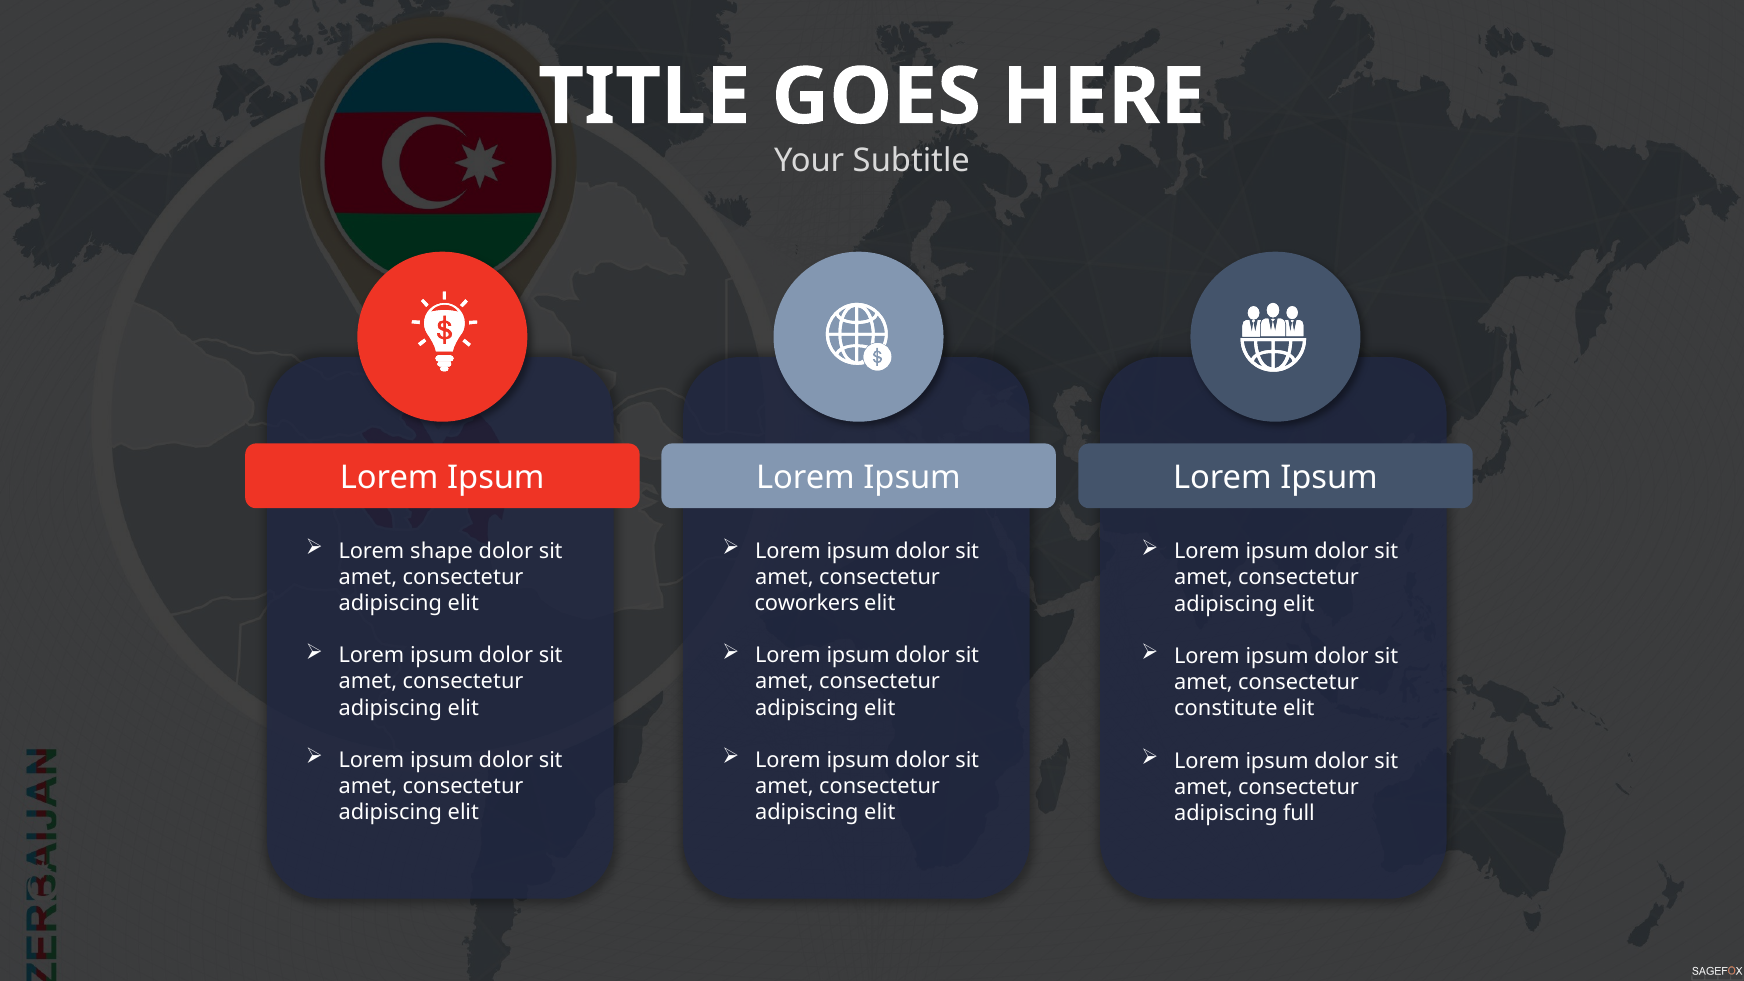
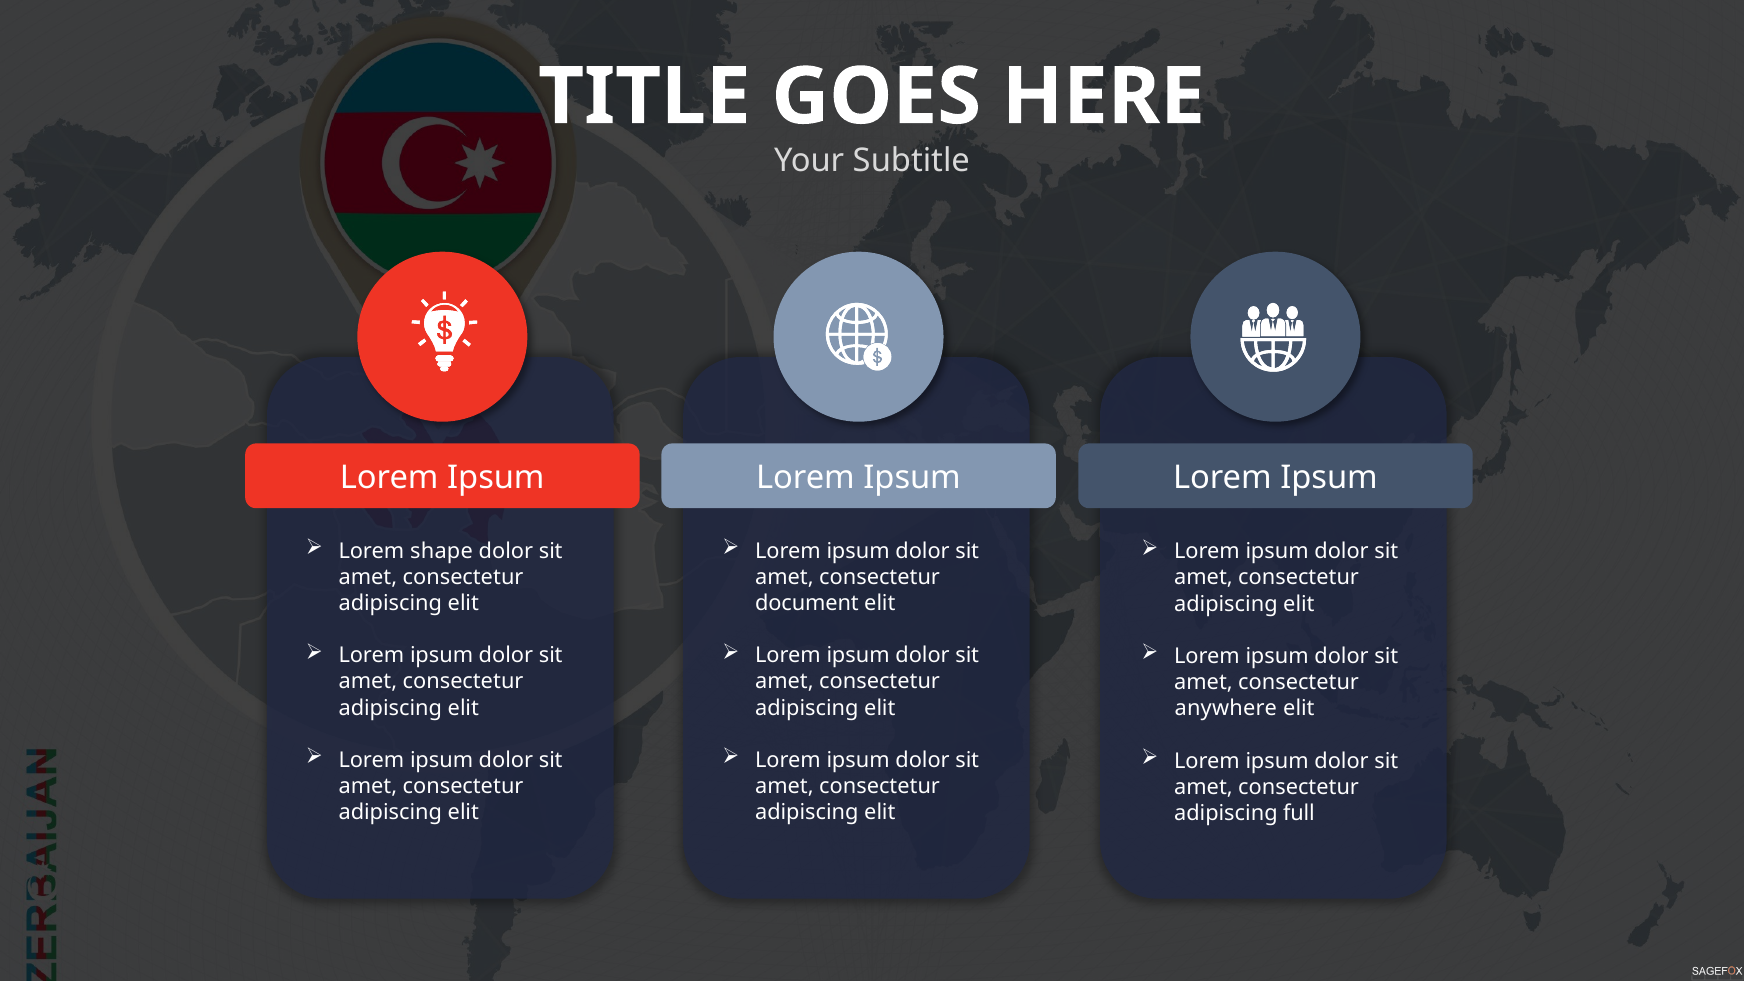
coworkers: coworkers -> document
constitute: constitute -> anywhere
